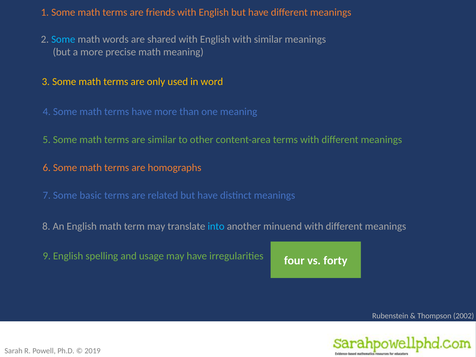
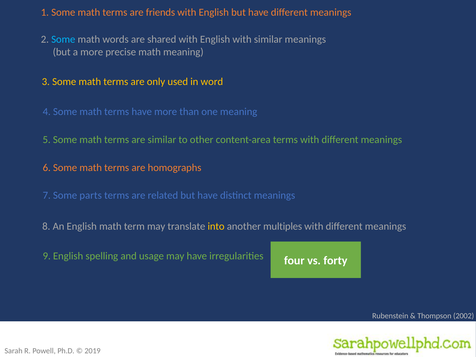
basic: basic -> parts
into colour: light blue -> yellow
minuend: minuend -> multiples
